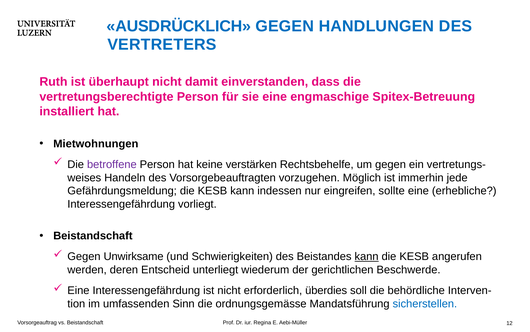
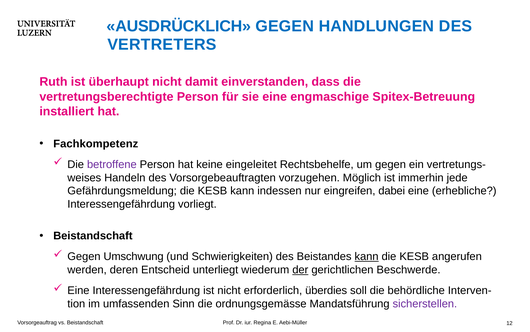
Mietwohnungen: Mietwohnungen -> Fachkompetenz
verstärken: verstärken -> eingeleitet
sollte: sollte -> dabei
Unwirksame: Unwirksame -> Umschwung
der underline: none -> present
sicherstellen colour: blue -> purple
